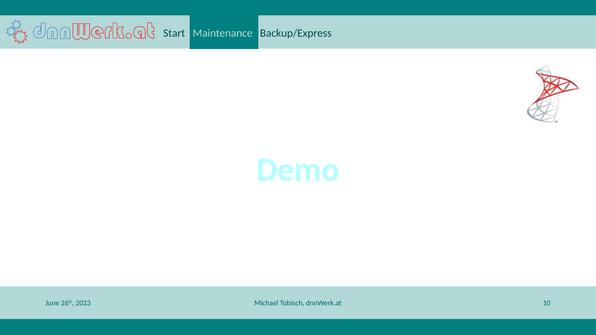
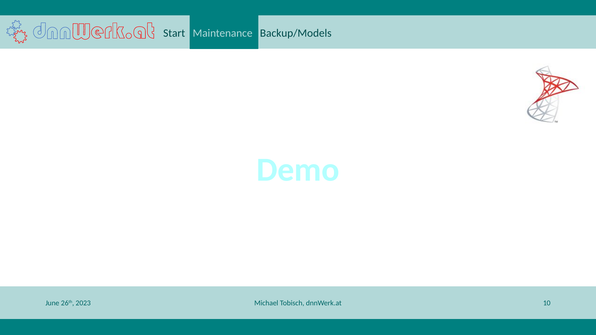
Backup/Express: Backup/Express -> Backup/Models
